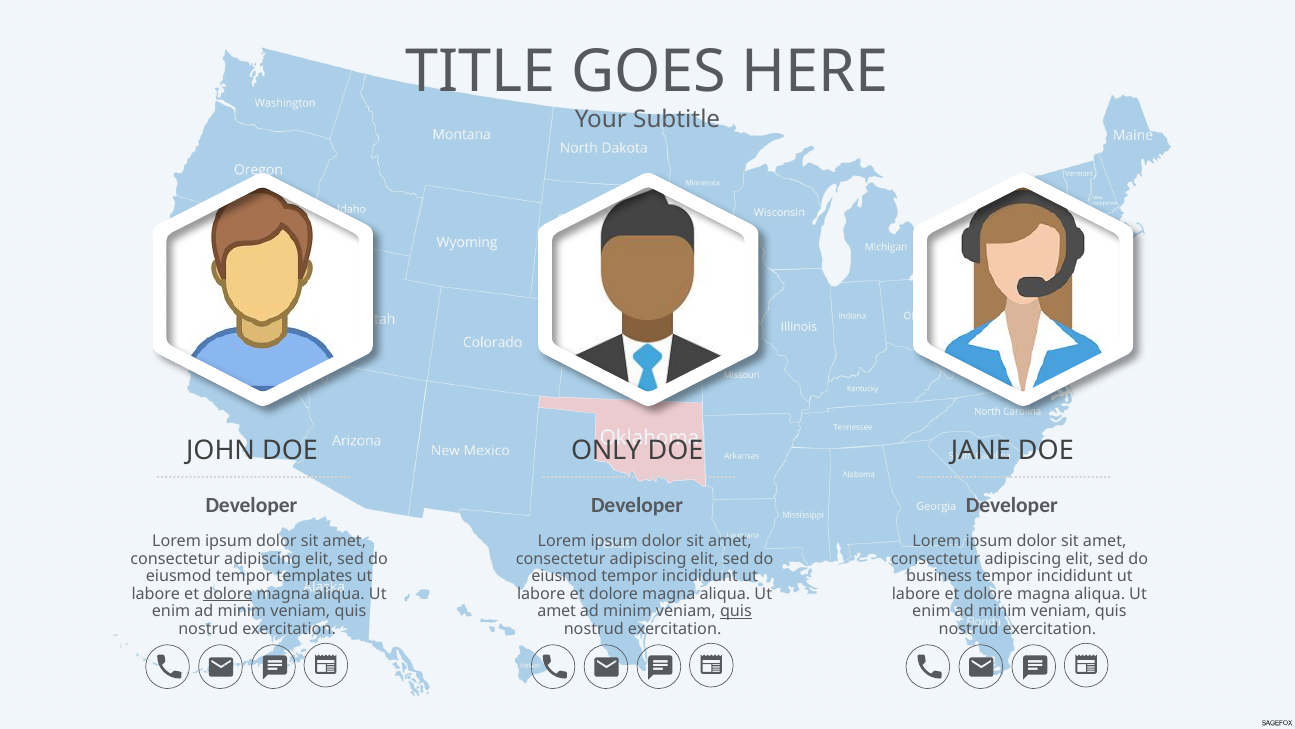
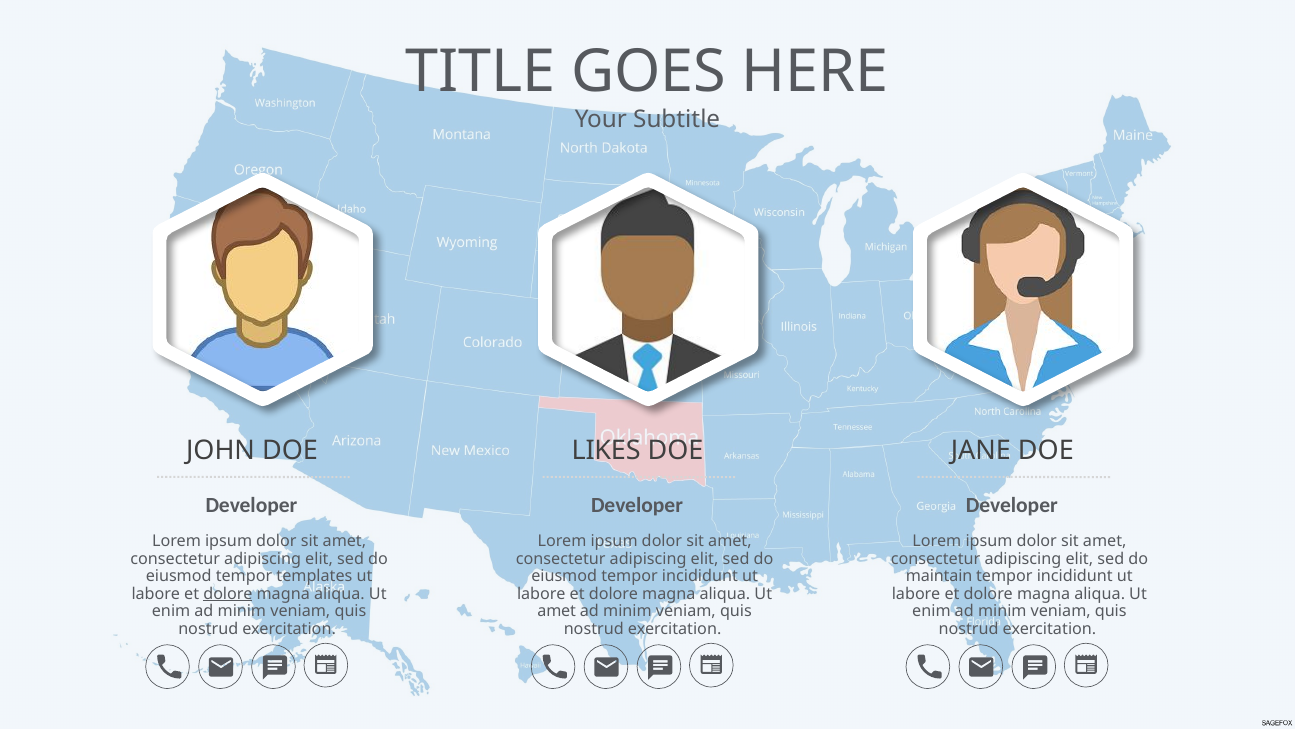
ONLY: ONLY -> LIKES
business: business -> maintain
quis at (736, 611) underline: present -> none
